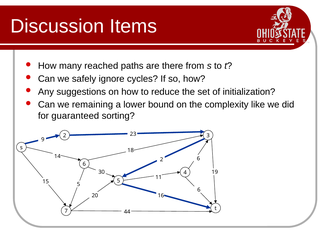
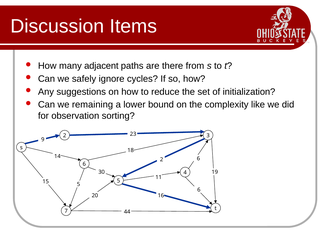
reached: reached -> adjacent
guaranteed: guaranteed -> observation
